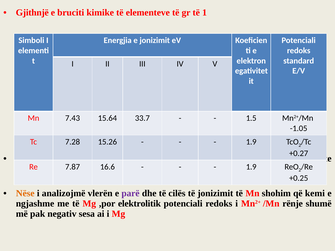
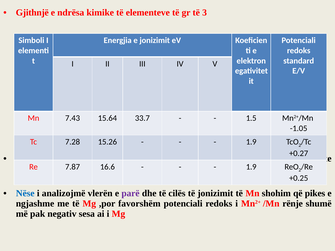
bruciti: bruciti -> ndrësa
1: 1 -> 3
Nëse colour: orange -> blue
kemi: kemi -> pikes
elektrolitik: elektrolitik -> favorshëm
